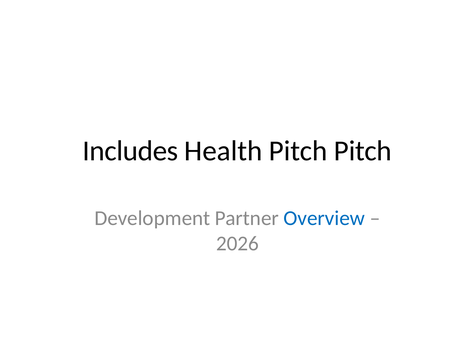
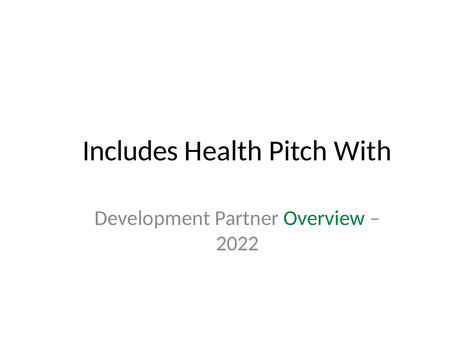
Pitch Pitch: Pitch -> With
Overview colour: blue -> green
2026: 2026 -> 2022
